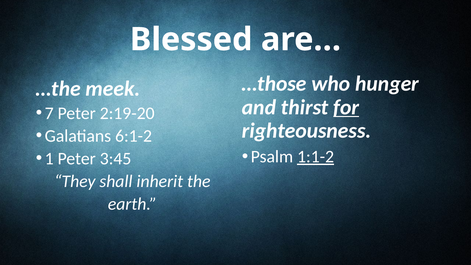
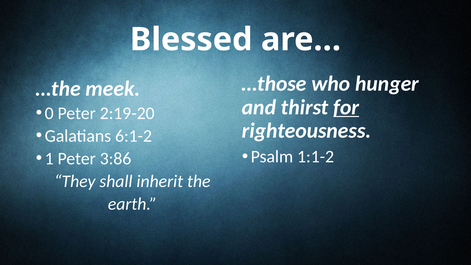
7: 7 -> 0
1:1-2 underline: present -> none
3:45: 3:45 -> 3:86
